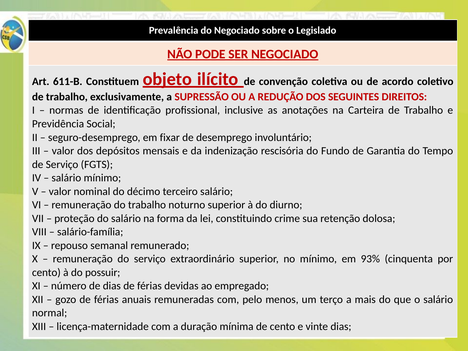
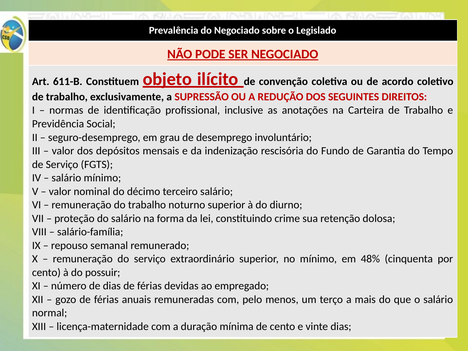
fixar: fixar -> grau
93%: 93% -> 48%
